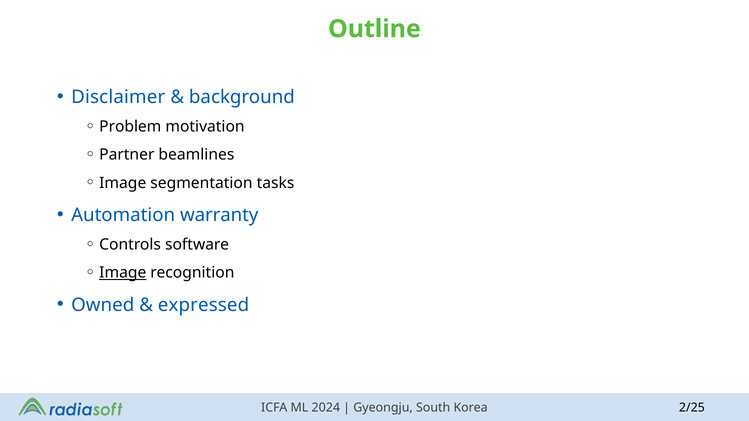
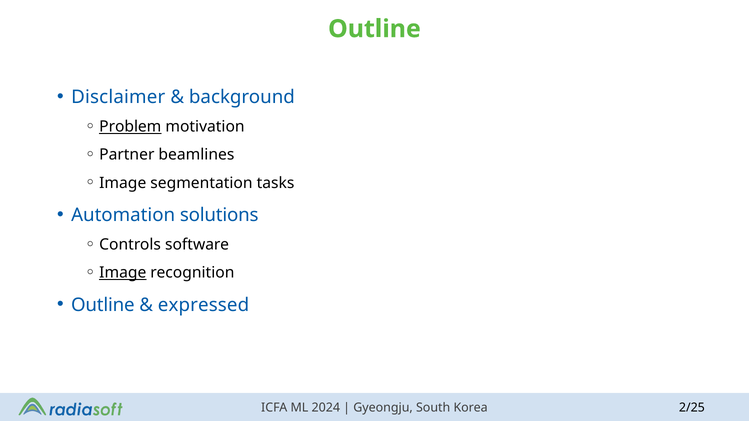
Problem underline: none -> present
warranty: warranty -> solutions
Owned at (103, 305): Owned -> Outline
